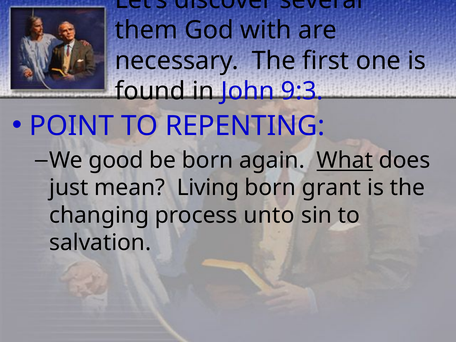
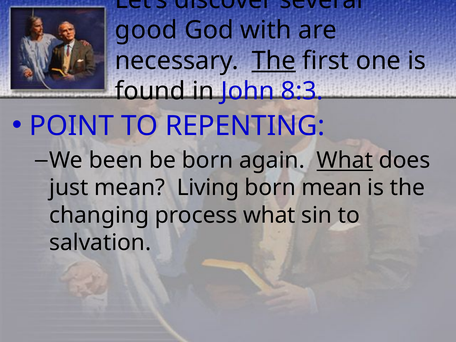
them: them -> good
The at (274, 61) underline: none -> present
9:3: 9:3 -> 8:3
good: good -> been
born grant: grant -> mean
process unto: unto -> what
